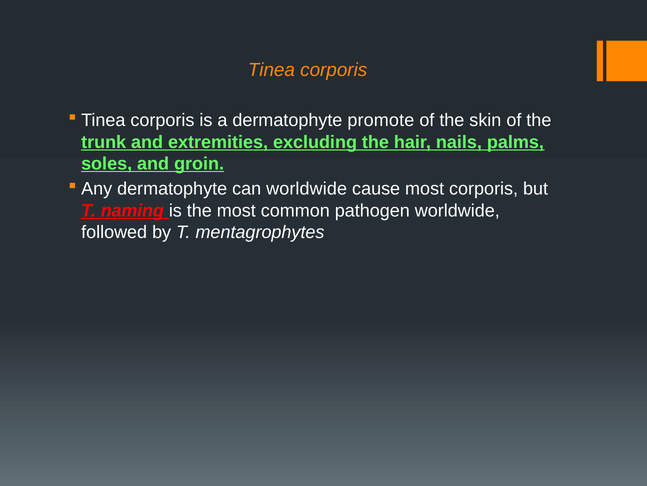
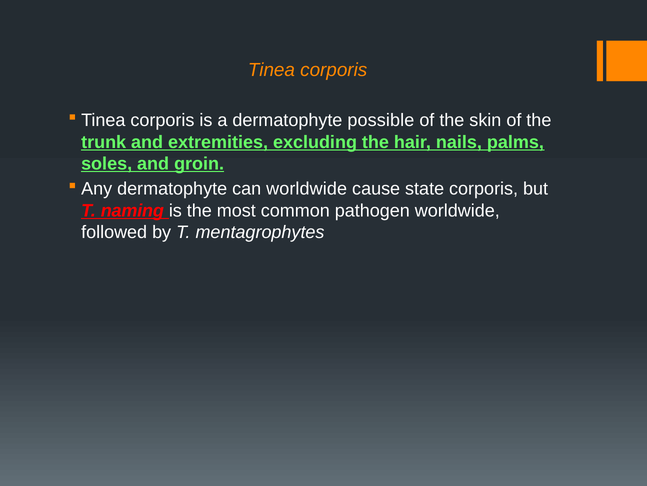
promote: promote -> possible
cause most: most -> state
